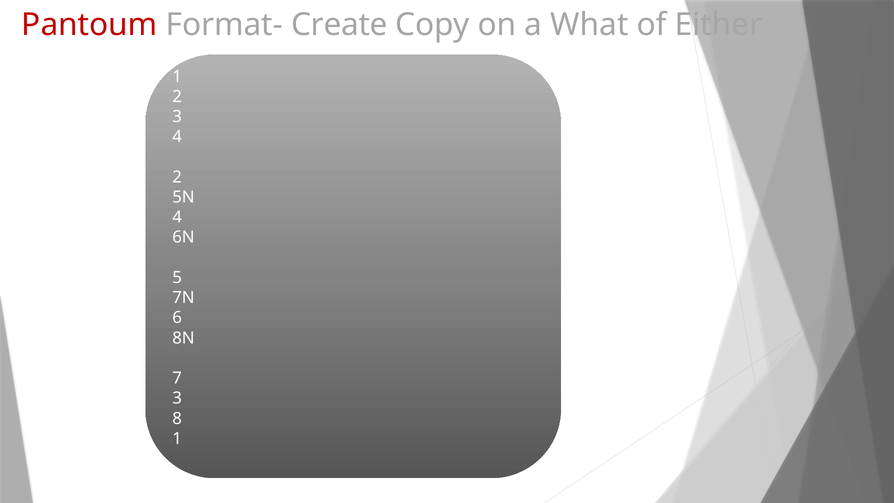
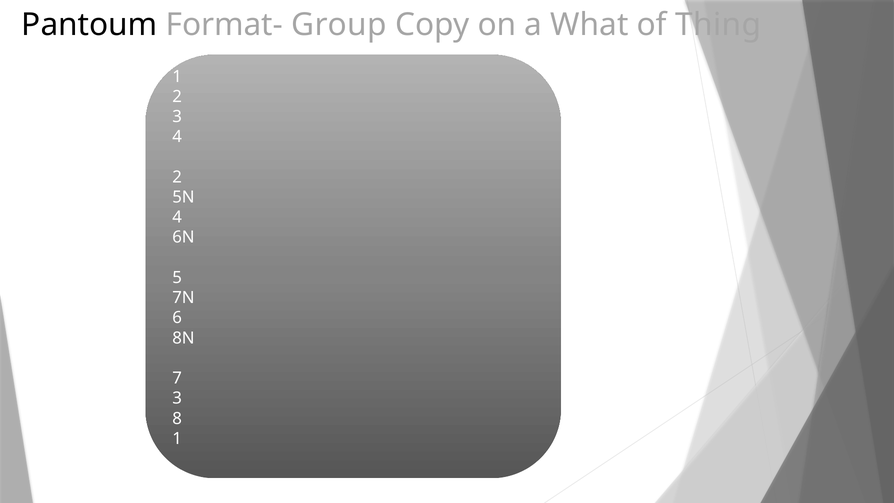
Pantoum colour: red -> black
Create: Create -> Group
Either: Either -> Thing
